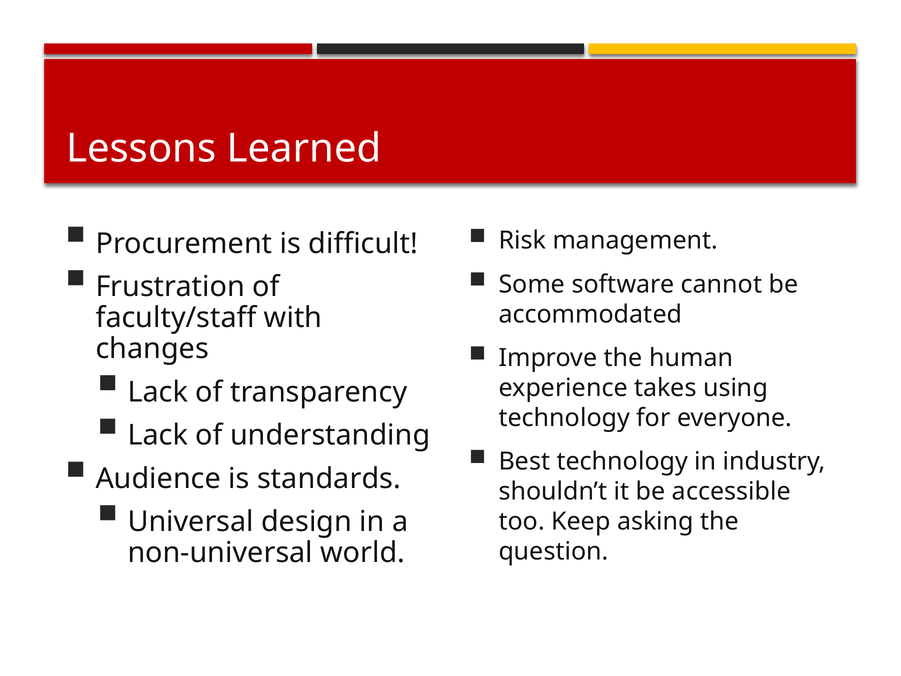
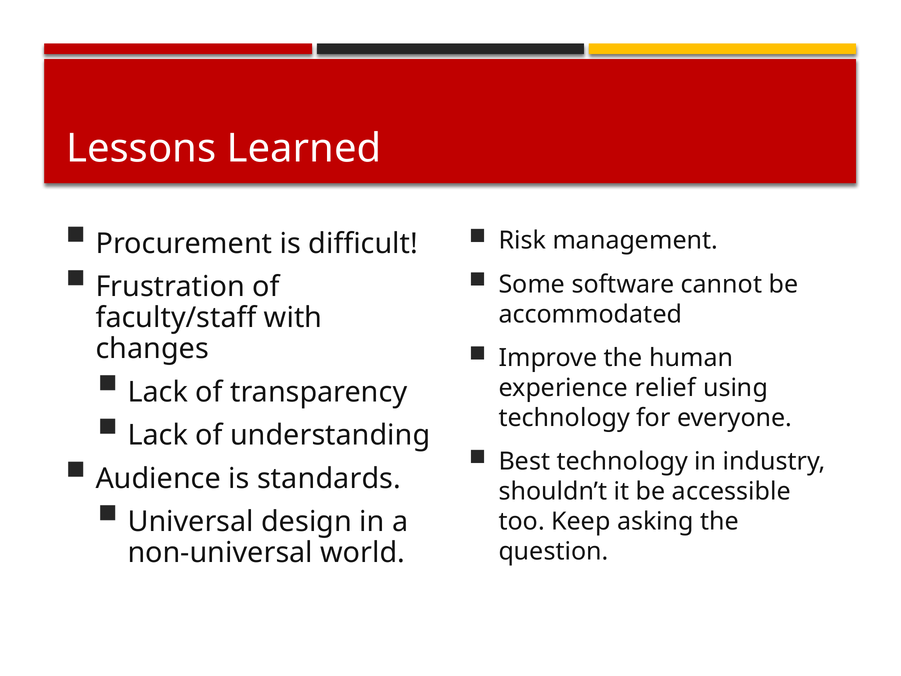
takes: takes -> relief
